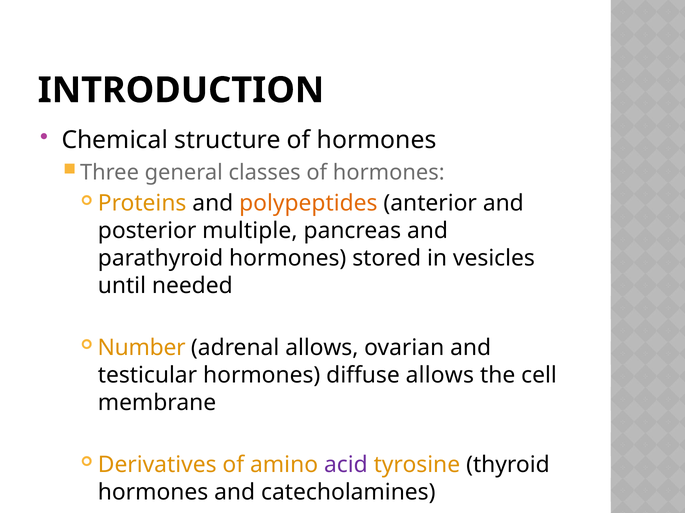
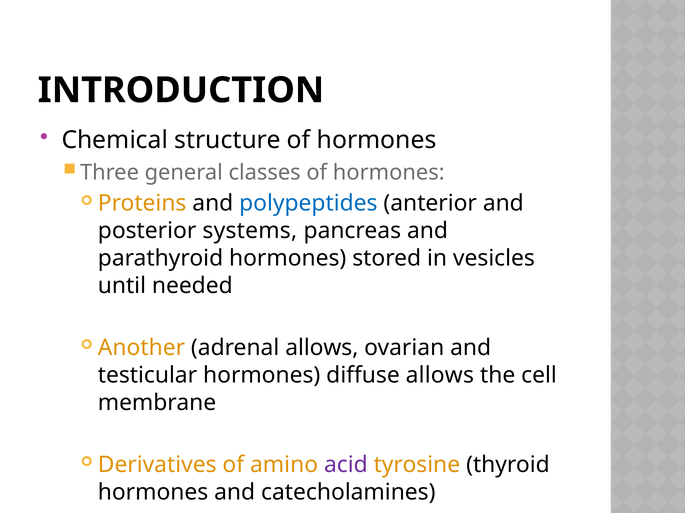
polypeptides colour: orange -> blue
multiple: multiple -> systems
Number: Number -> Another
